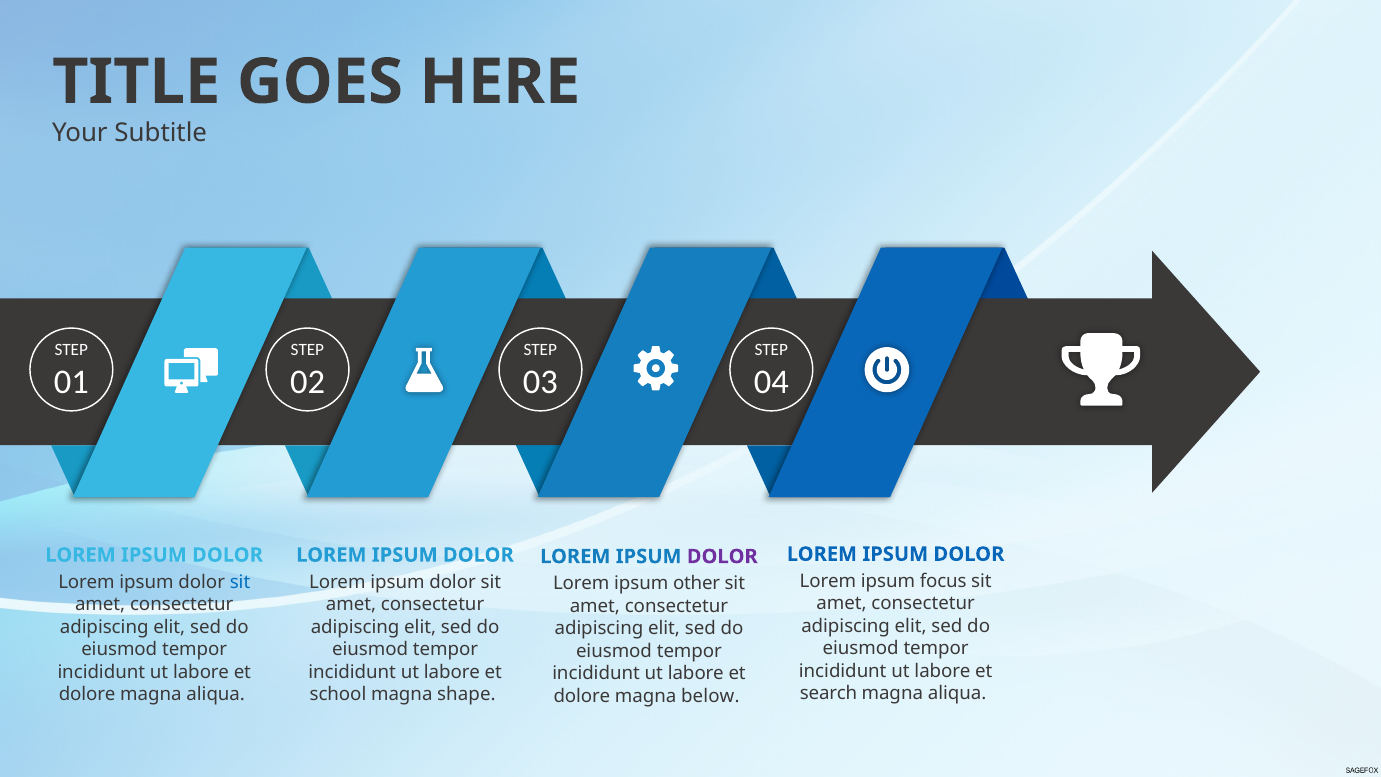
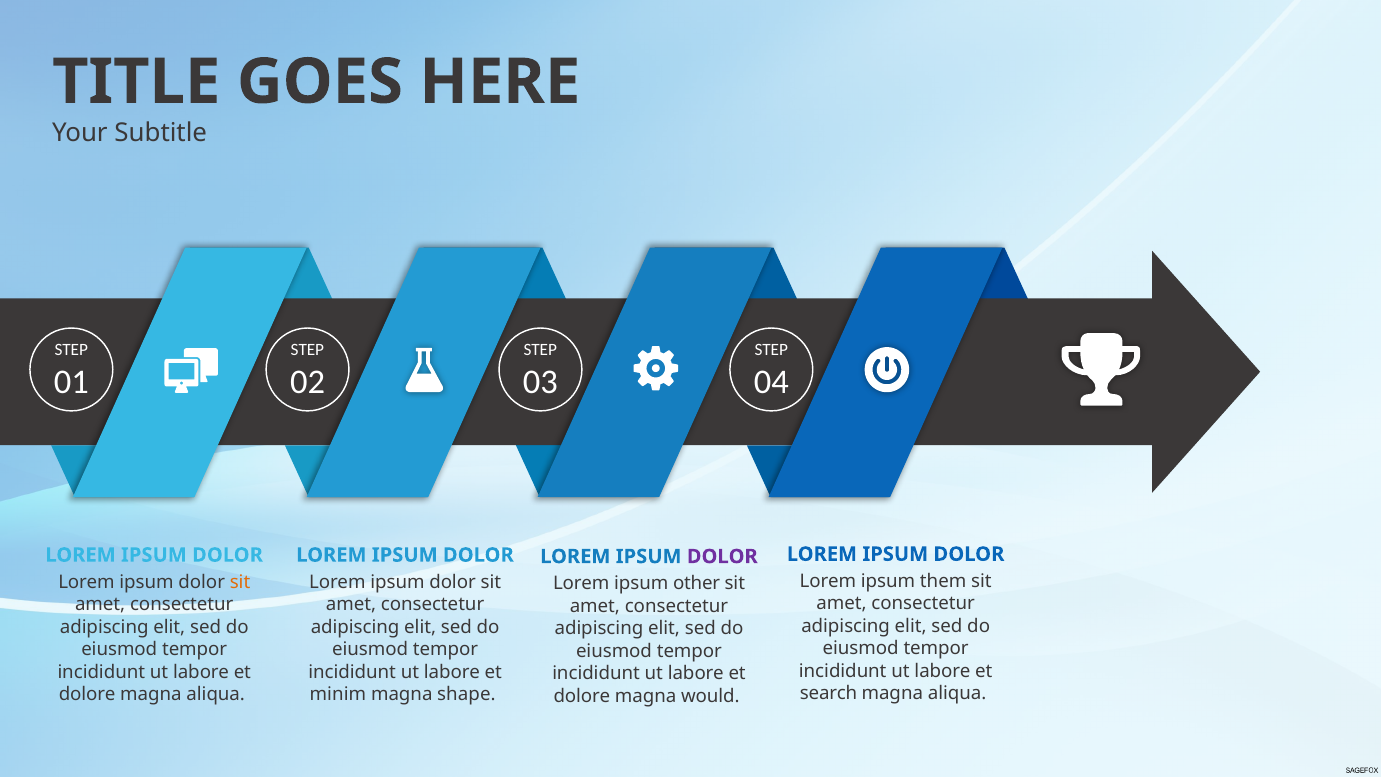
focus: focus -> them
sit at (240, 582) colour: blue -> orange
school: school -> minim
below: below -> would
